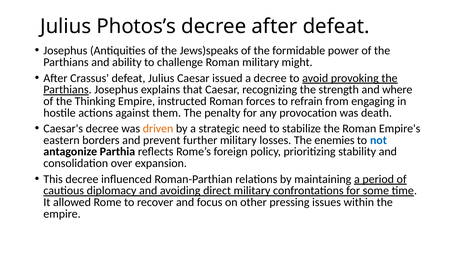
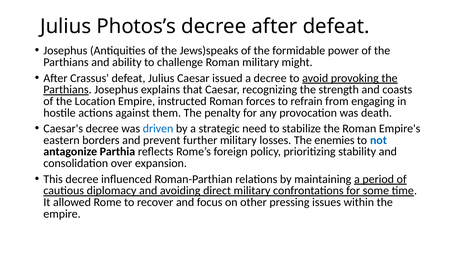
where: where -> coasts
Thinking: Thinking -> Location
driven colour: orange -> blue
